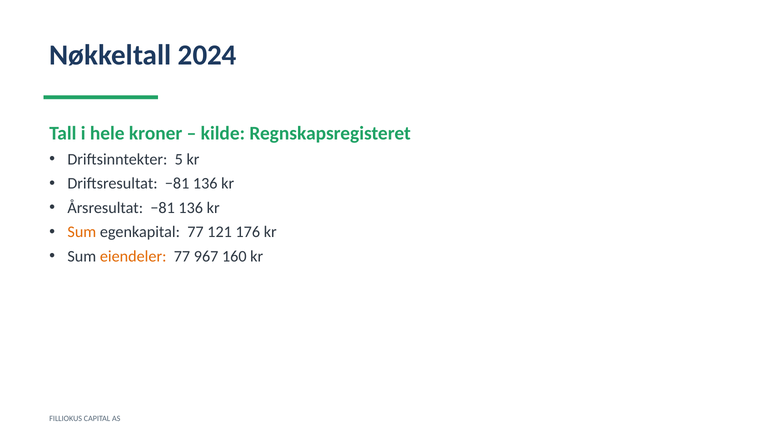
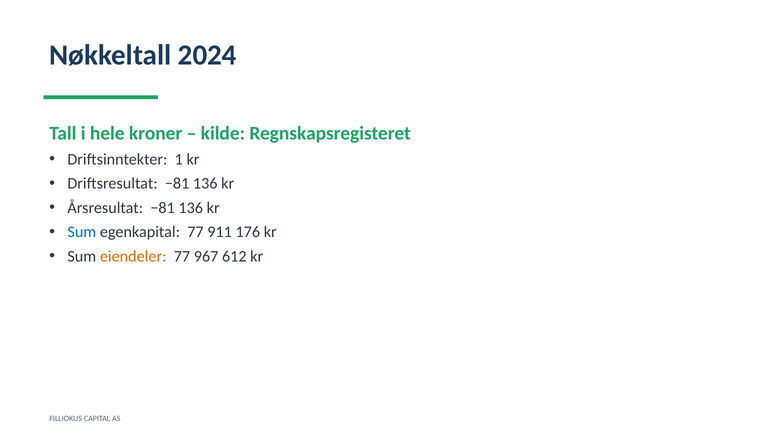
5: 5 -> 1
Sum at (82, 232) colour: orange -> blue
121: 121 -> 911
160: 160 -> 612
